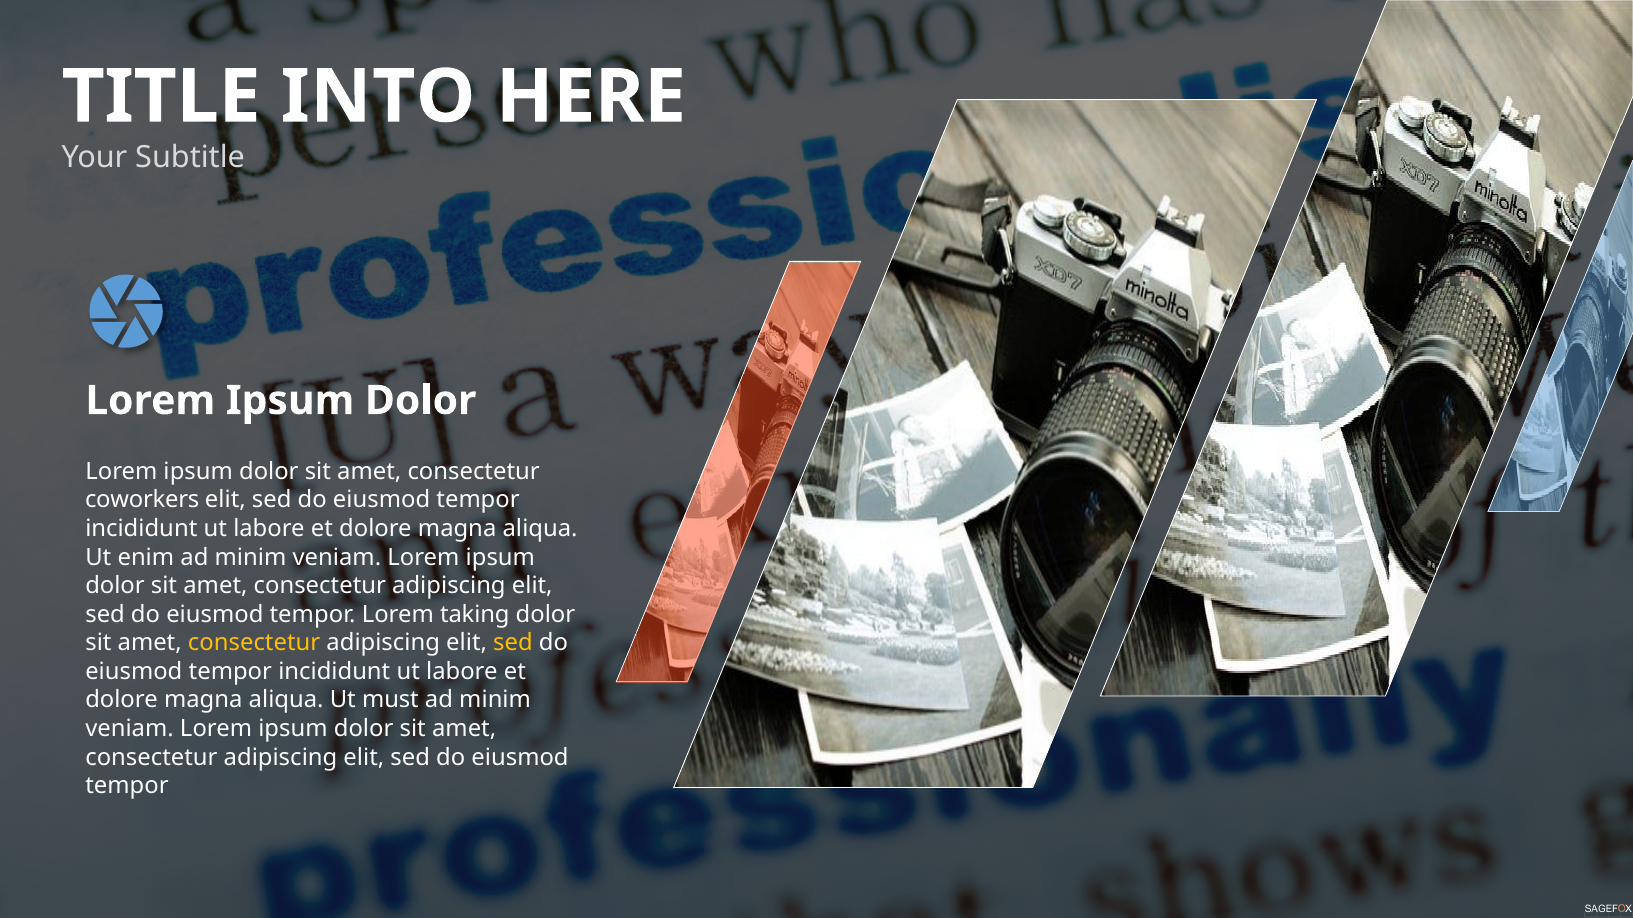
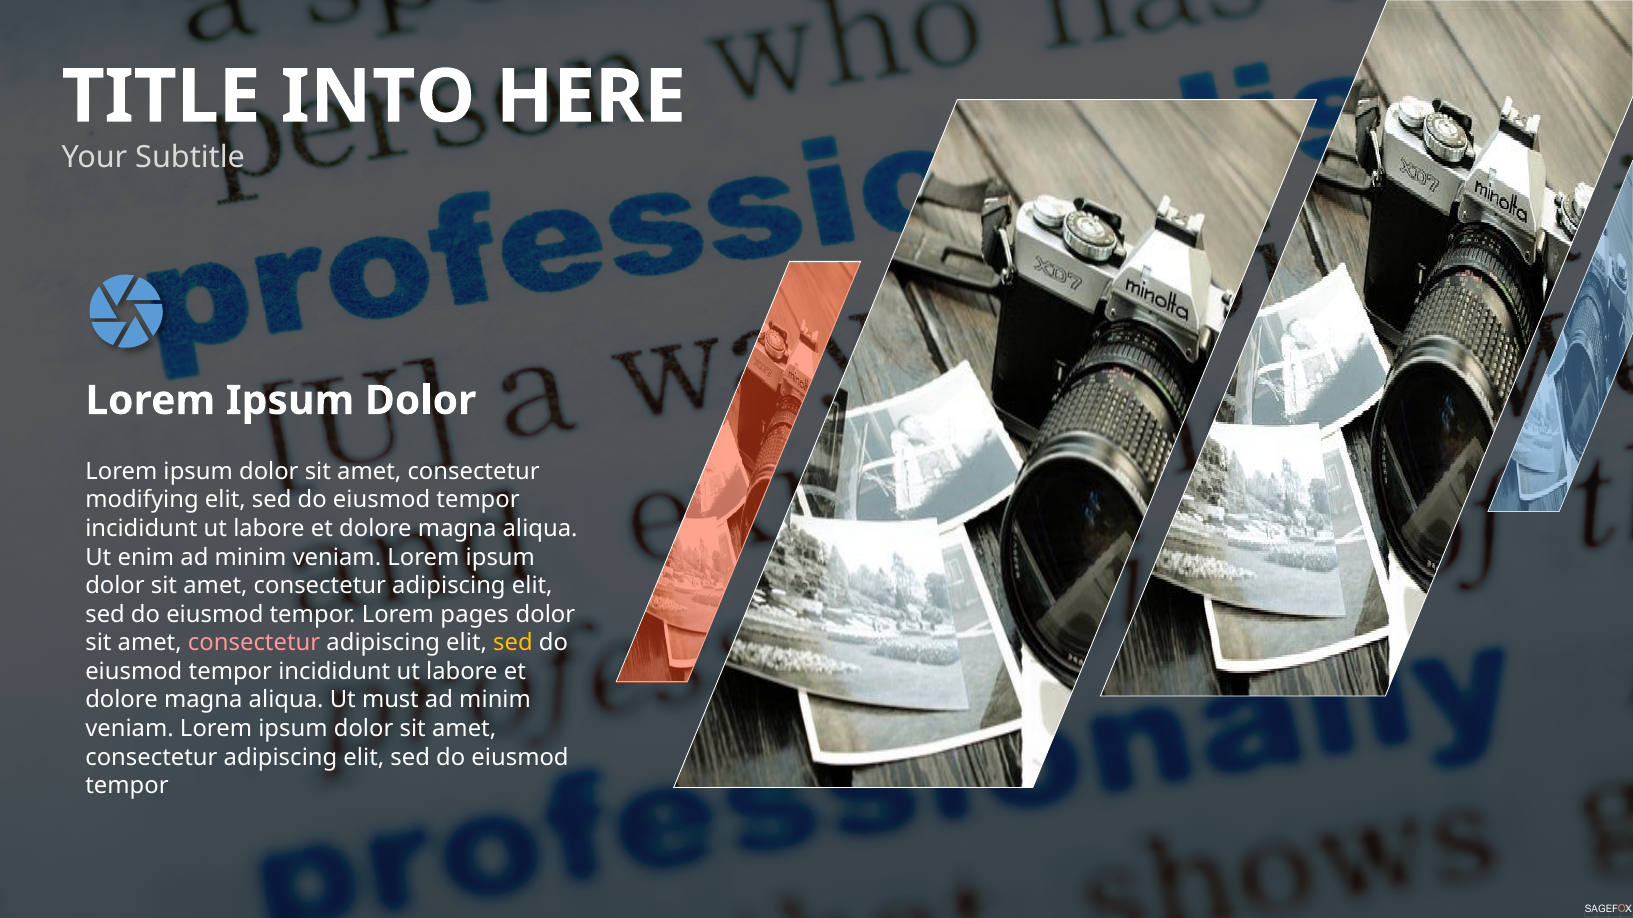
coworkers: coworkers -> modifying
taking: taking -> pages
consectetur at (254, 643) colour: yellow -> pink
